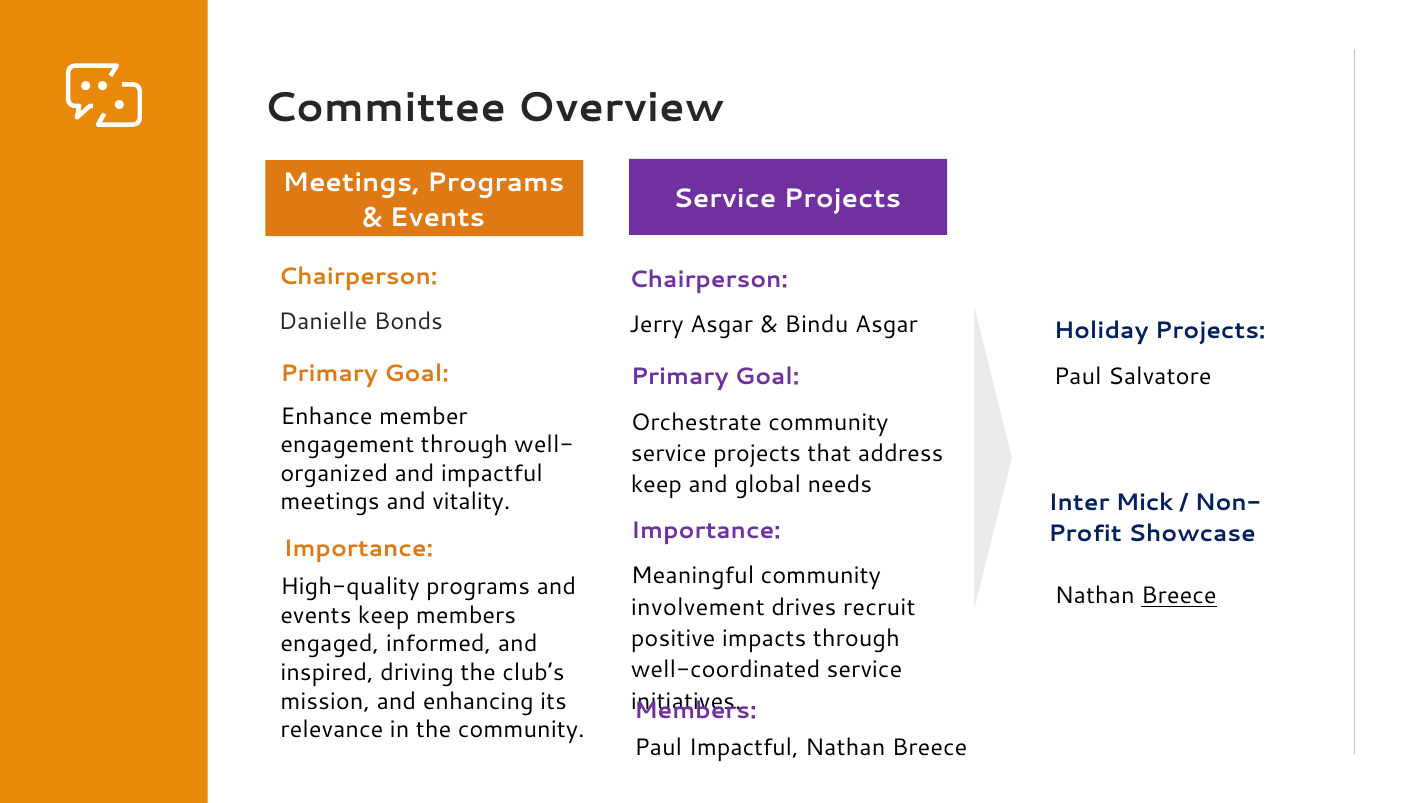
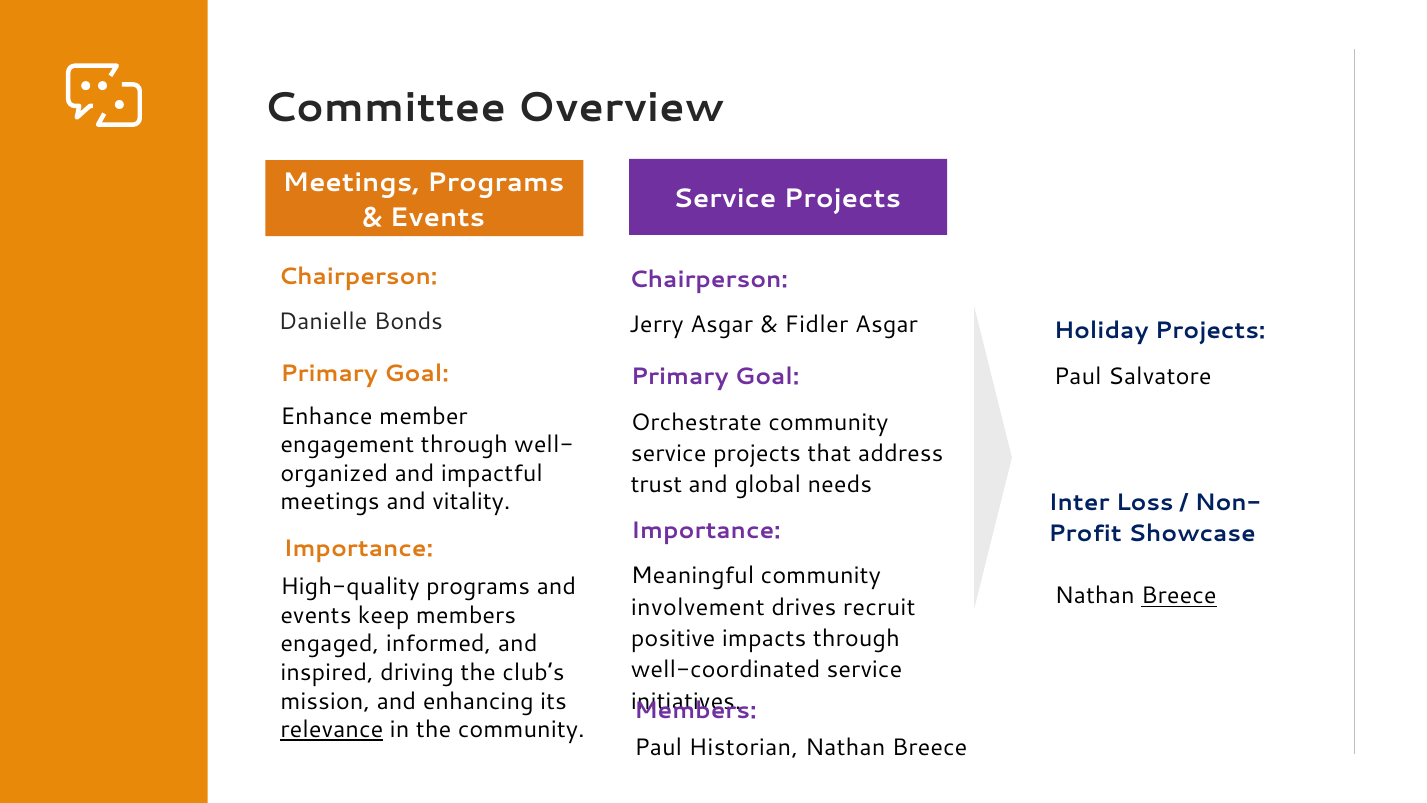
Bindu: Bindu -> Fidler
keep at (656, 485): keep -> trust
Mick: Mick -> Loss
relevance underline: none -> present
Paul Impactful: Impactful -> Historian
